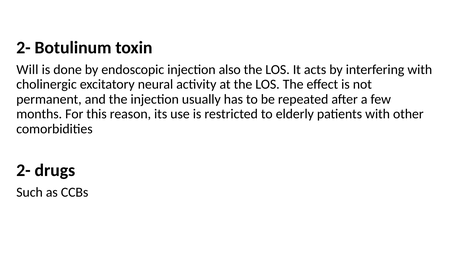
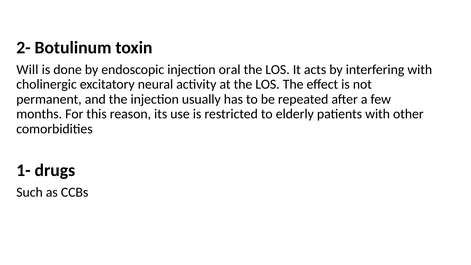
also: also -> oral
2- at (23, 170): 2- -> 1-
